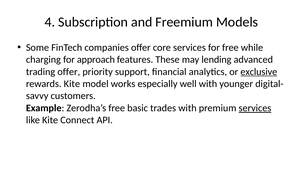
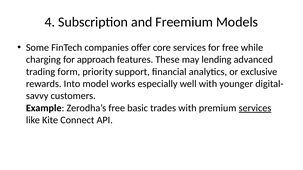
trading offer: offer -> form
exclusive underline: present -> none
rewards Kite: Kite -> Into
